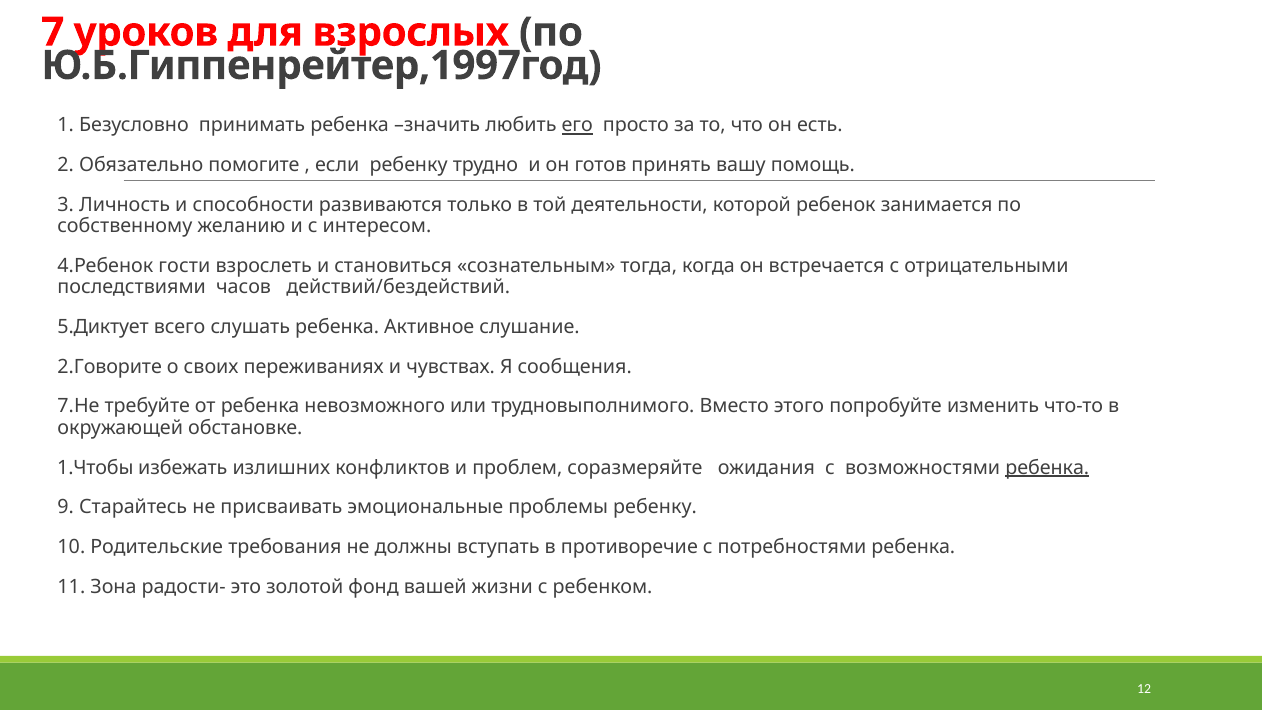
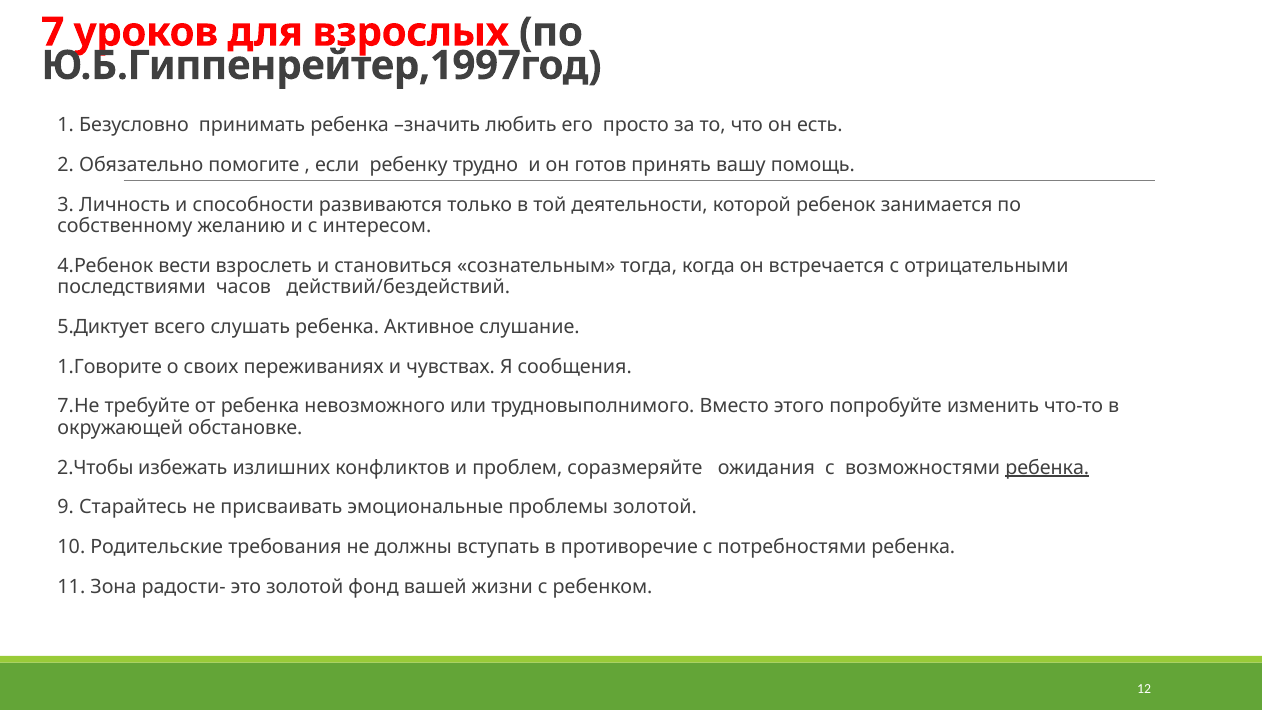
его underline: present -> none
гости: гости -> вести
2.Говорите: 2.Говорите -> 1.Говорите
1.Чтобы: 1.Чтобы -> 2.Чтобы
проблемы ребенку: ребенку -> золотой
